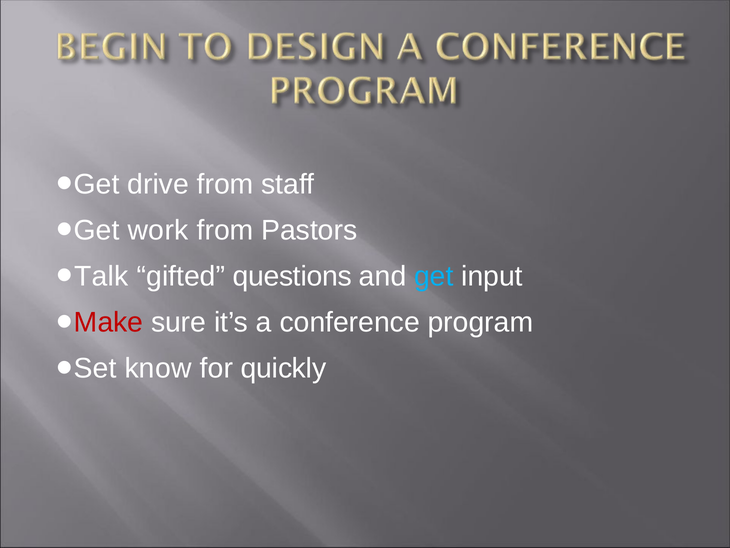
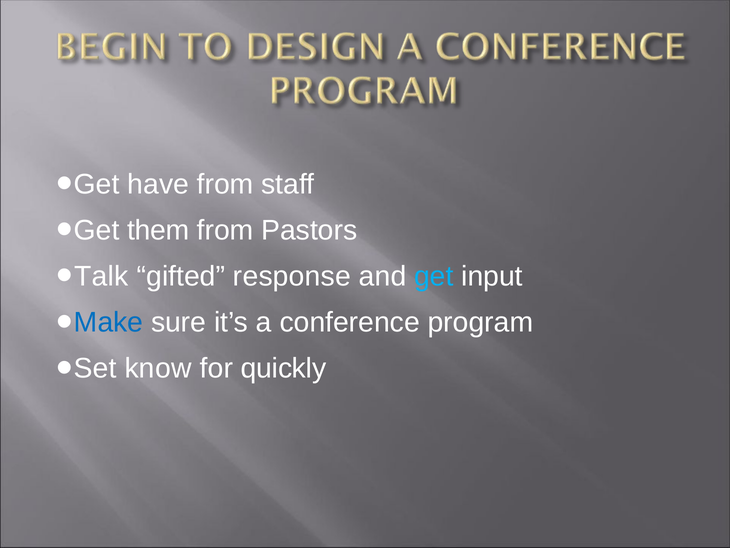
drive: drive -> have
work: work -> them
questions: questions -> response
Make colour: red -> blue
